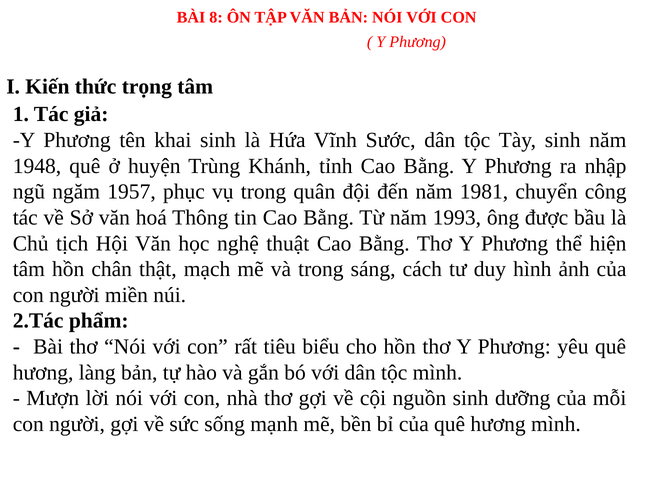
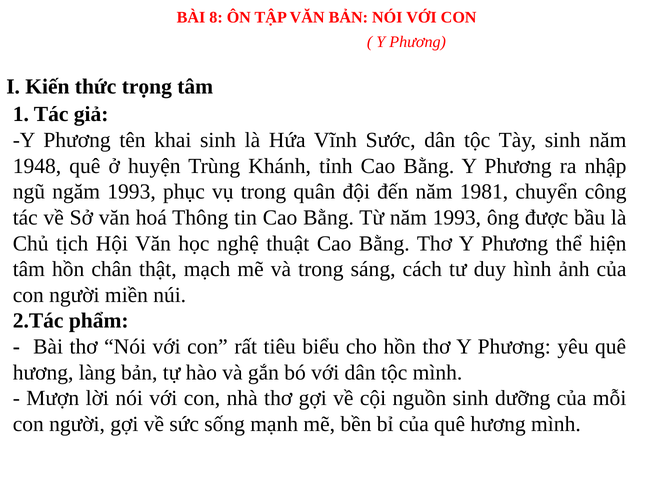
ngăm 1957: 1957 -> 1993
